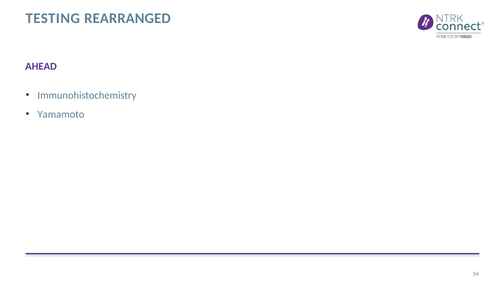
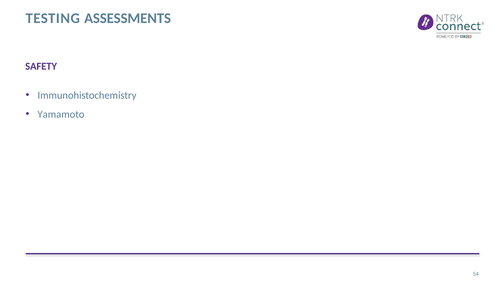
REARRANGED: REARRANGED -> ASSESSMENTS
AHEAD: AHEAD -> SAFETY
